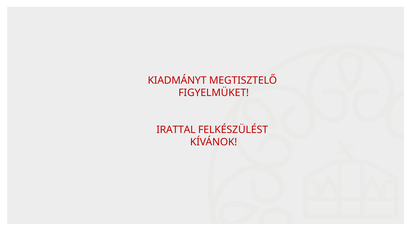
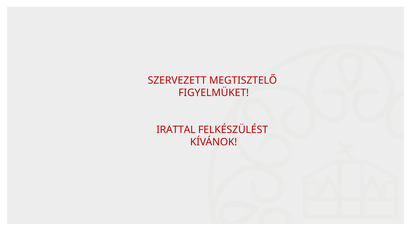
KIADMÁNYT: KIADMÁNYT -> SZERVEZETT
